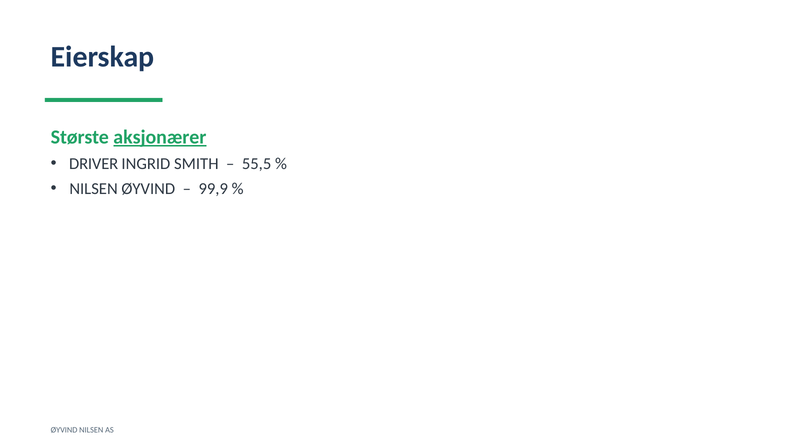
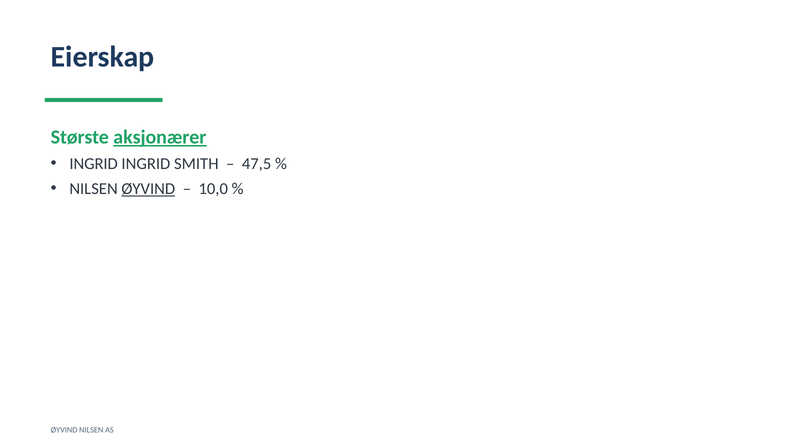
DRIVER at (94, 164): DRIVER -> INGRID
55,5: 55,5 -> 47,5
ØYVIND at (148, 189) underline: none -> present
99,9: 99,9 -> 10,0
